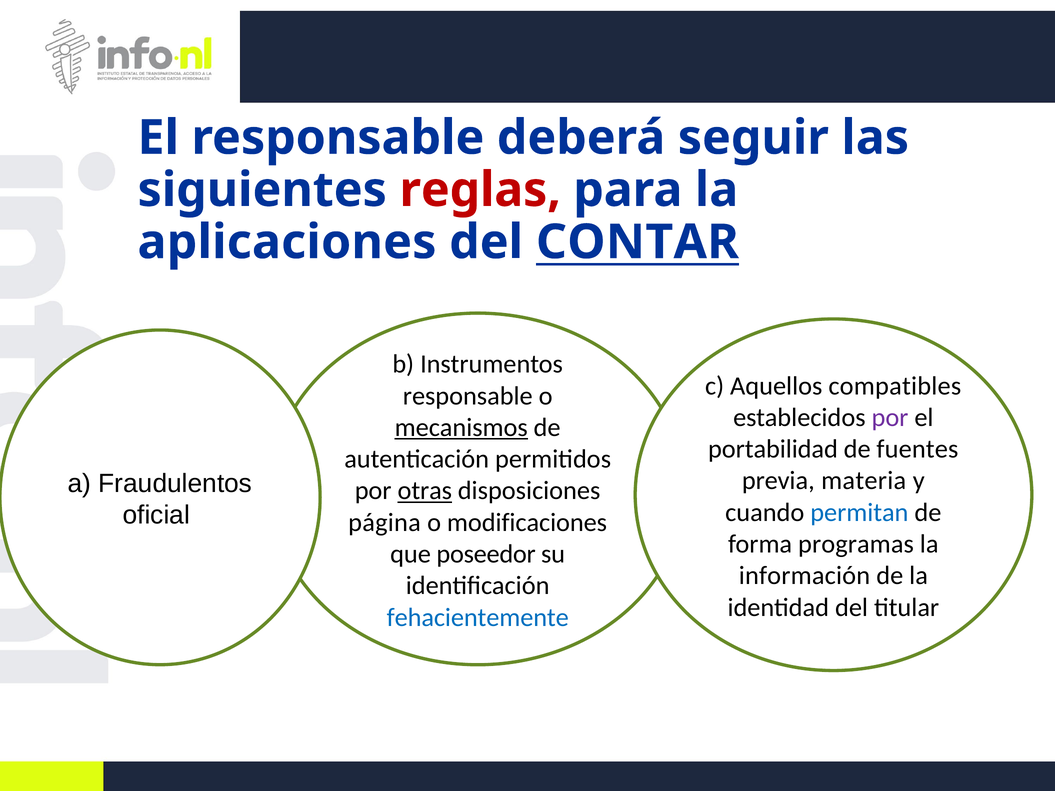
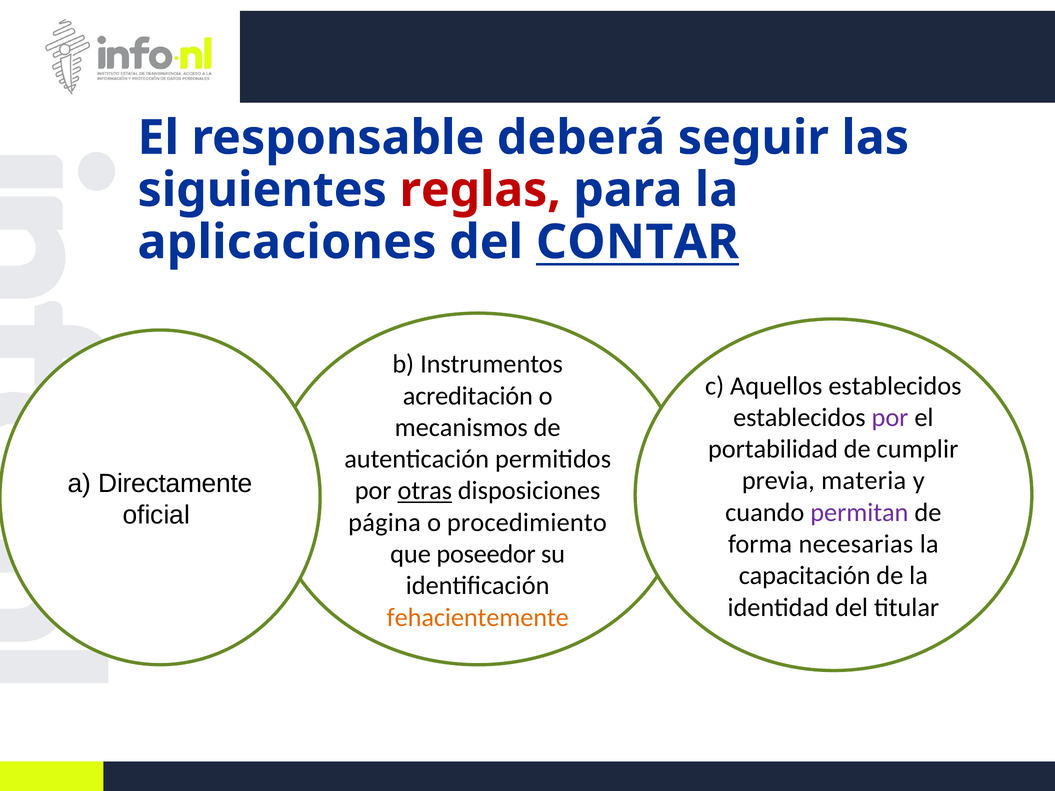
Aquellos compatibles: compatibles -> establecidos
responsable at (468, 396): responsable -> acreditación
mecanismos underline: present -> none
fuentes: fuentes -> cumplir
Fraudulentos: Fraudulentos -> Directamente
permitan colour: blue -> purple
modificaciones: modificaciones -> procedimiento
programas: programas -> necesarias
información: información -> capacitación
fehacientemente colour: blue -> orange
